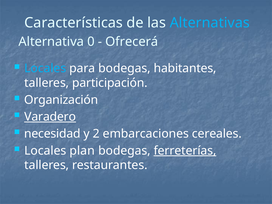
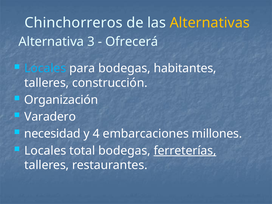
Características: Características -> Chinchorreros
Alternativas colour: light blue -> yellow
0: 0 -> 3
participación: participación -> construcción
Varadero underline: present -> none
2: 2 -> 4
cereales: cereales -> millones
plan: plan -> total
